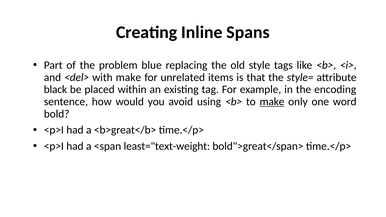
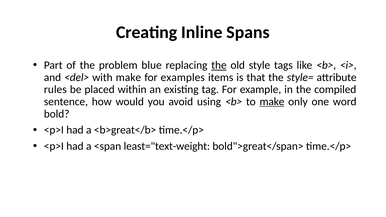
the at (219, 65) underline: none -> present
unrelated: unrelated -> examples
black: black -> rules
encoding: encoding -> compiled
